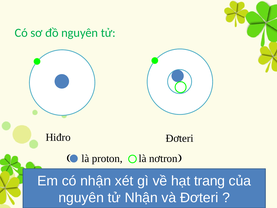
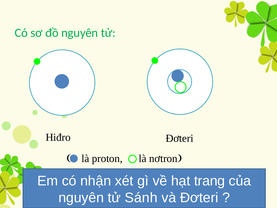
tử Nhận: Nhận -> Sánh
